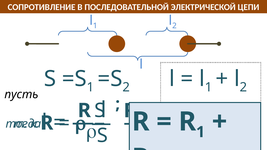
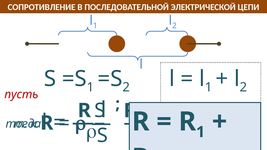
пусть colour: black -> red
